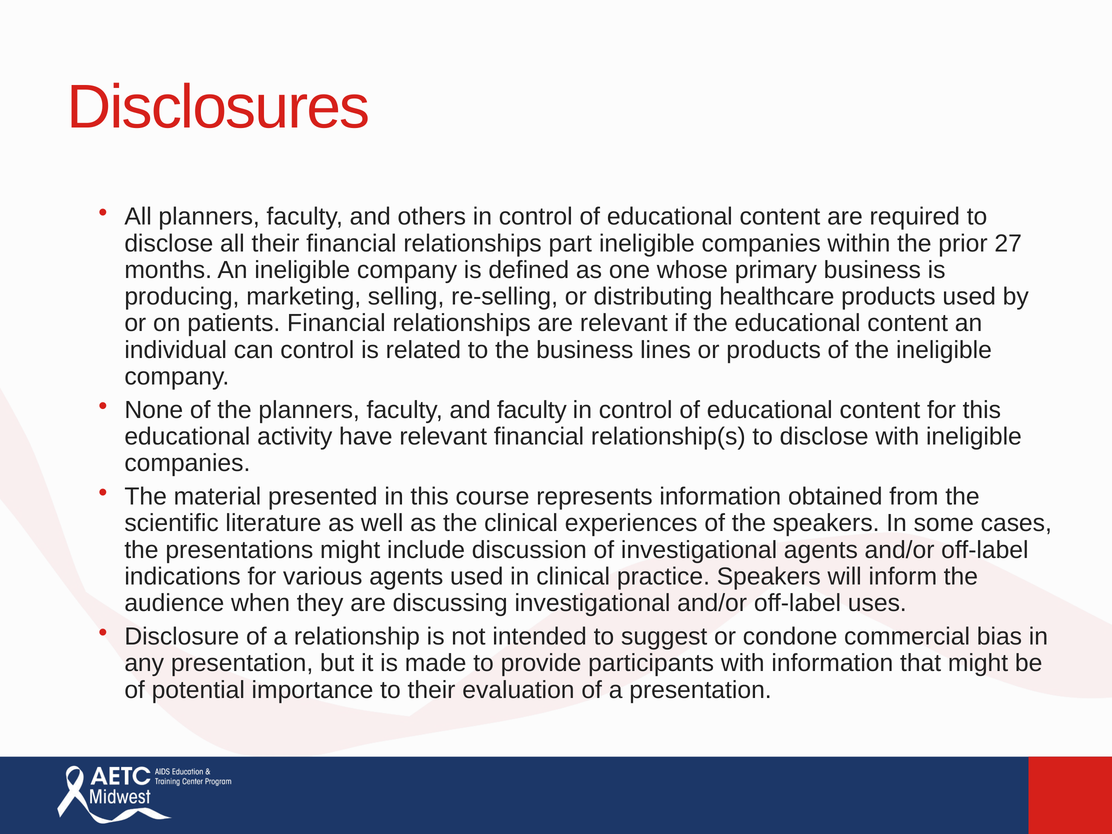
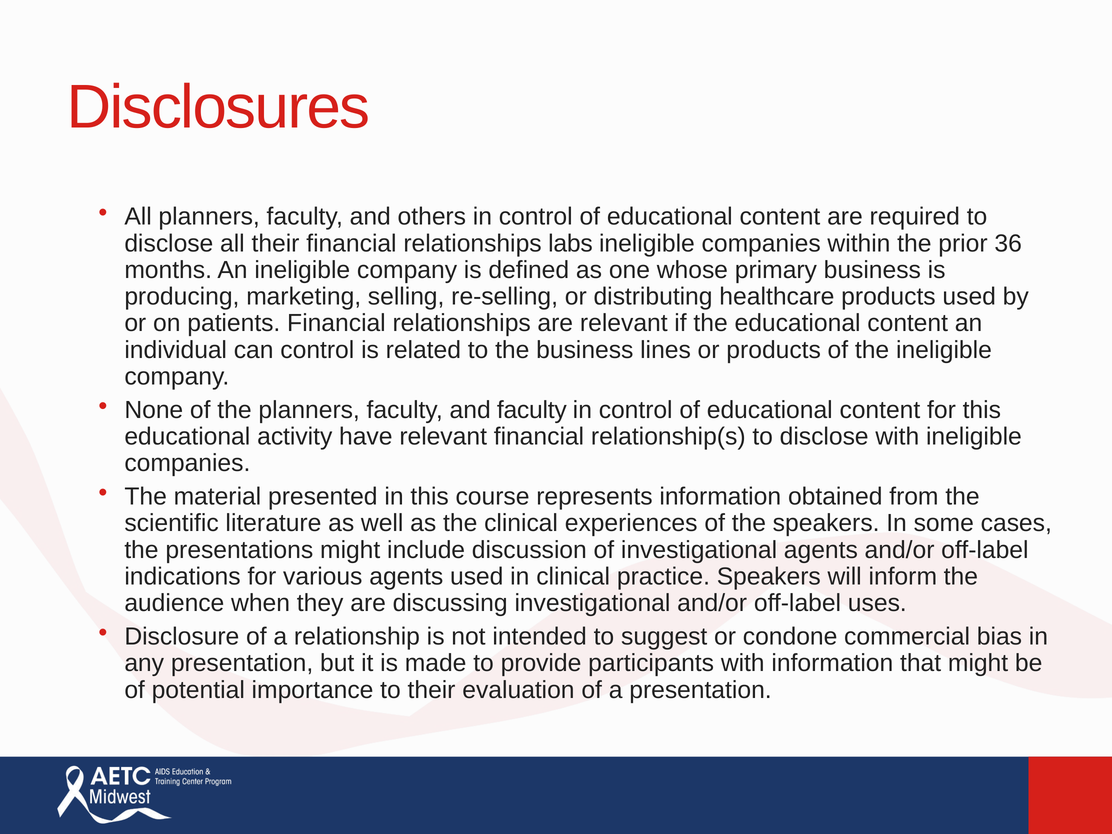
part: part -> labs
27: 27 -> 36
